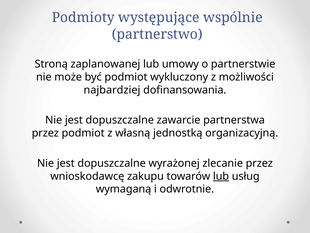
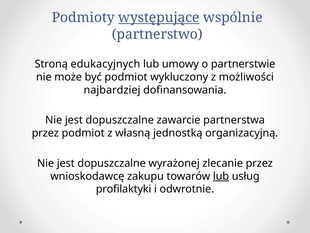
występujące underline: none -> present
zaplanowanej: zaplanowanej -> edukacyjnych
wymaganą: wymaganą -> profilaktyki
